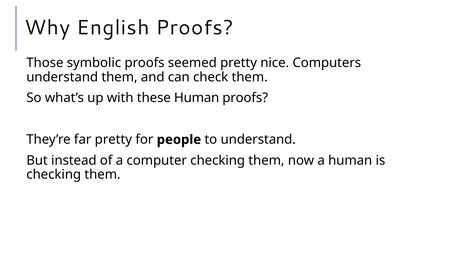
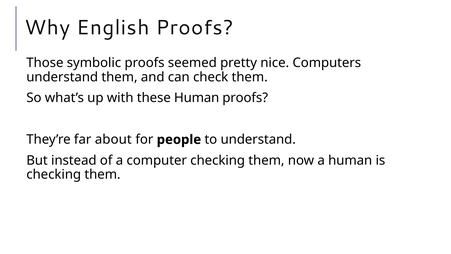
far pretty: pretty -> about
